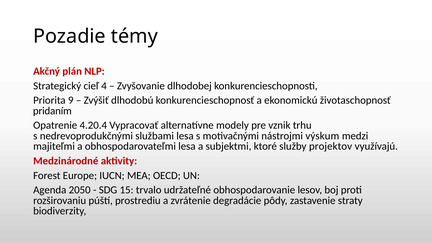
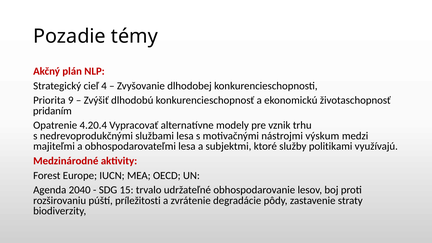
projektov: projektov -> politikami
2050: 2050 -> 2040
prostrediu: prostrediu -> príležitosti
